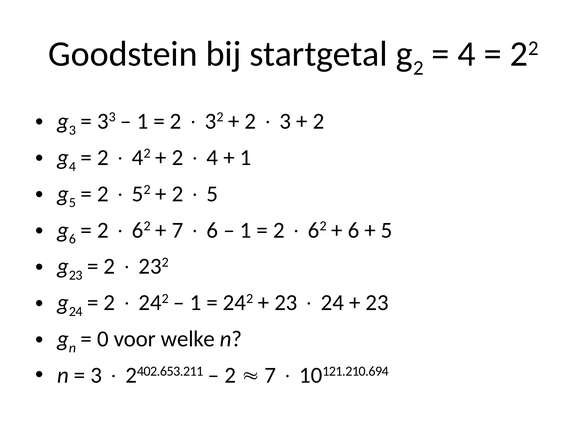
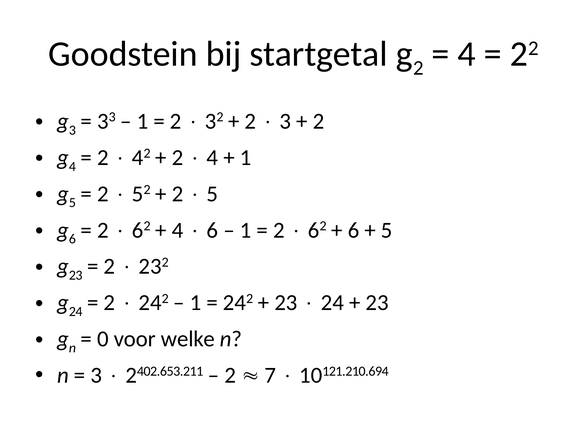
7 at (177, 230): 7 -> 4
